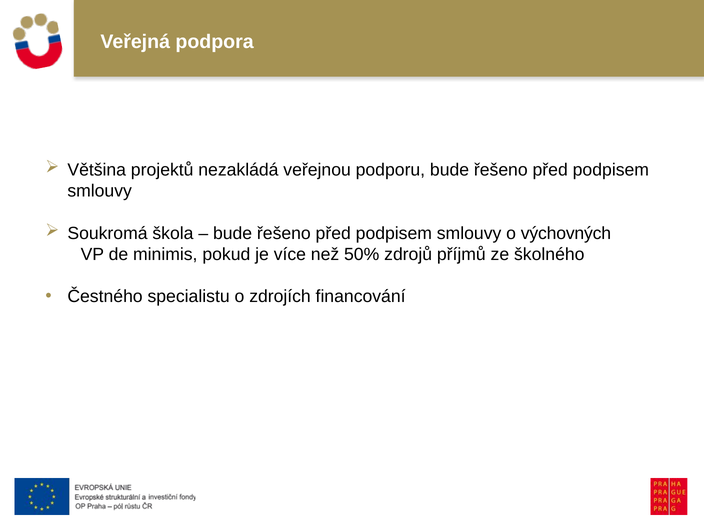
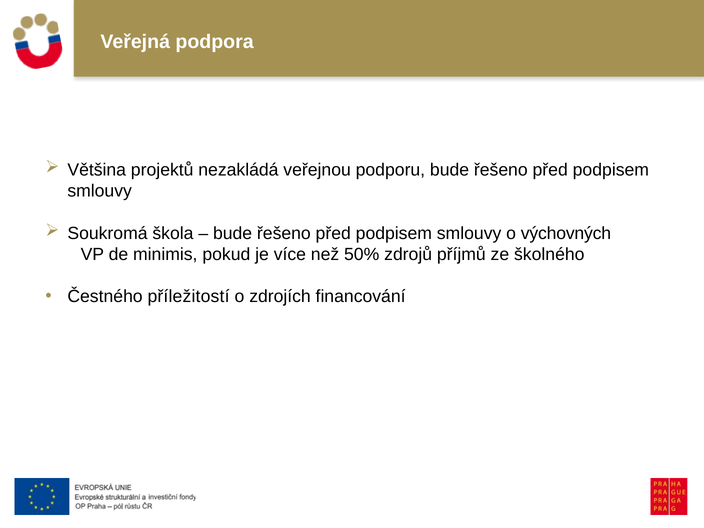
specialistu: specialistu -> příležitostí
